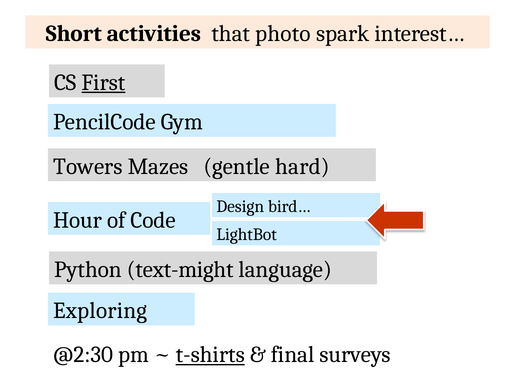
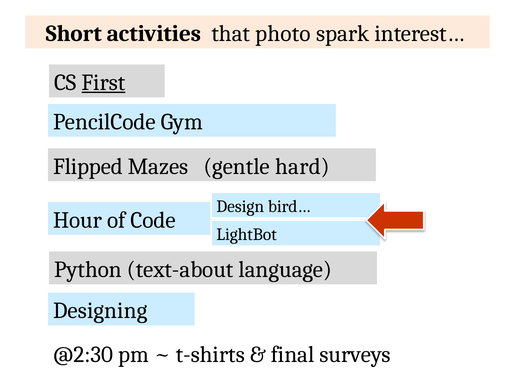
Towers: Towers -> Flipped
text-might: text-might -> text-about
Exploring: Exploring -> Designing
t-shirts underline: present -> none
